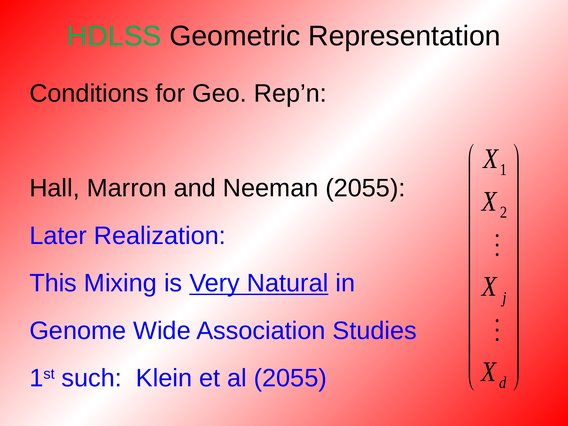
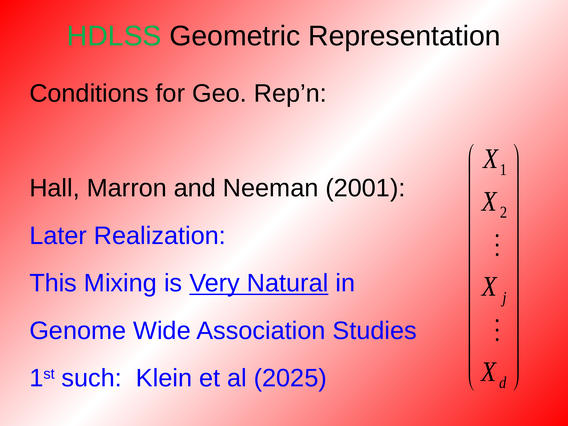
Neeman 2055: 2055 -> 2001
al 2055: 2055 -> 2025
